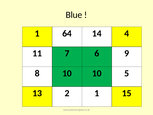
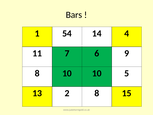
Blue: Blue -> Bars
64: 64 -> 54
2 1: 1 -> 8
